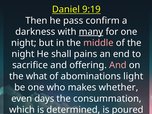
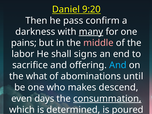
9:19: 9:19 -> 9:20
night at (24, 43): night -> pains
night at (23, 54): night -> labor
pains: pains -> signs
And at (118, 65) colour: pink -> light blue
light: light -> until
whether: whether -> descend
consummation underline: none -> present
